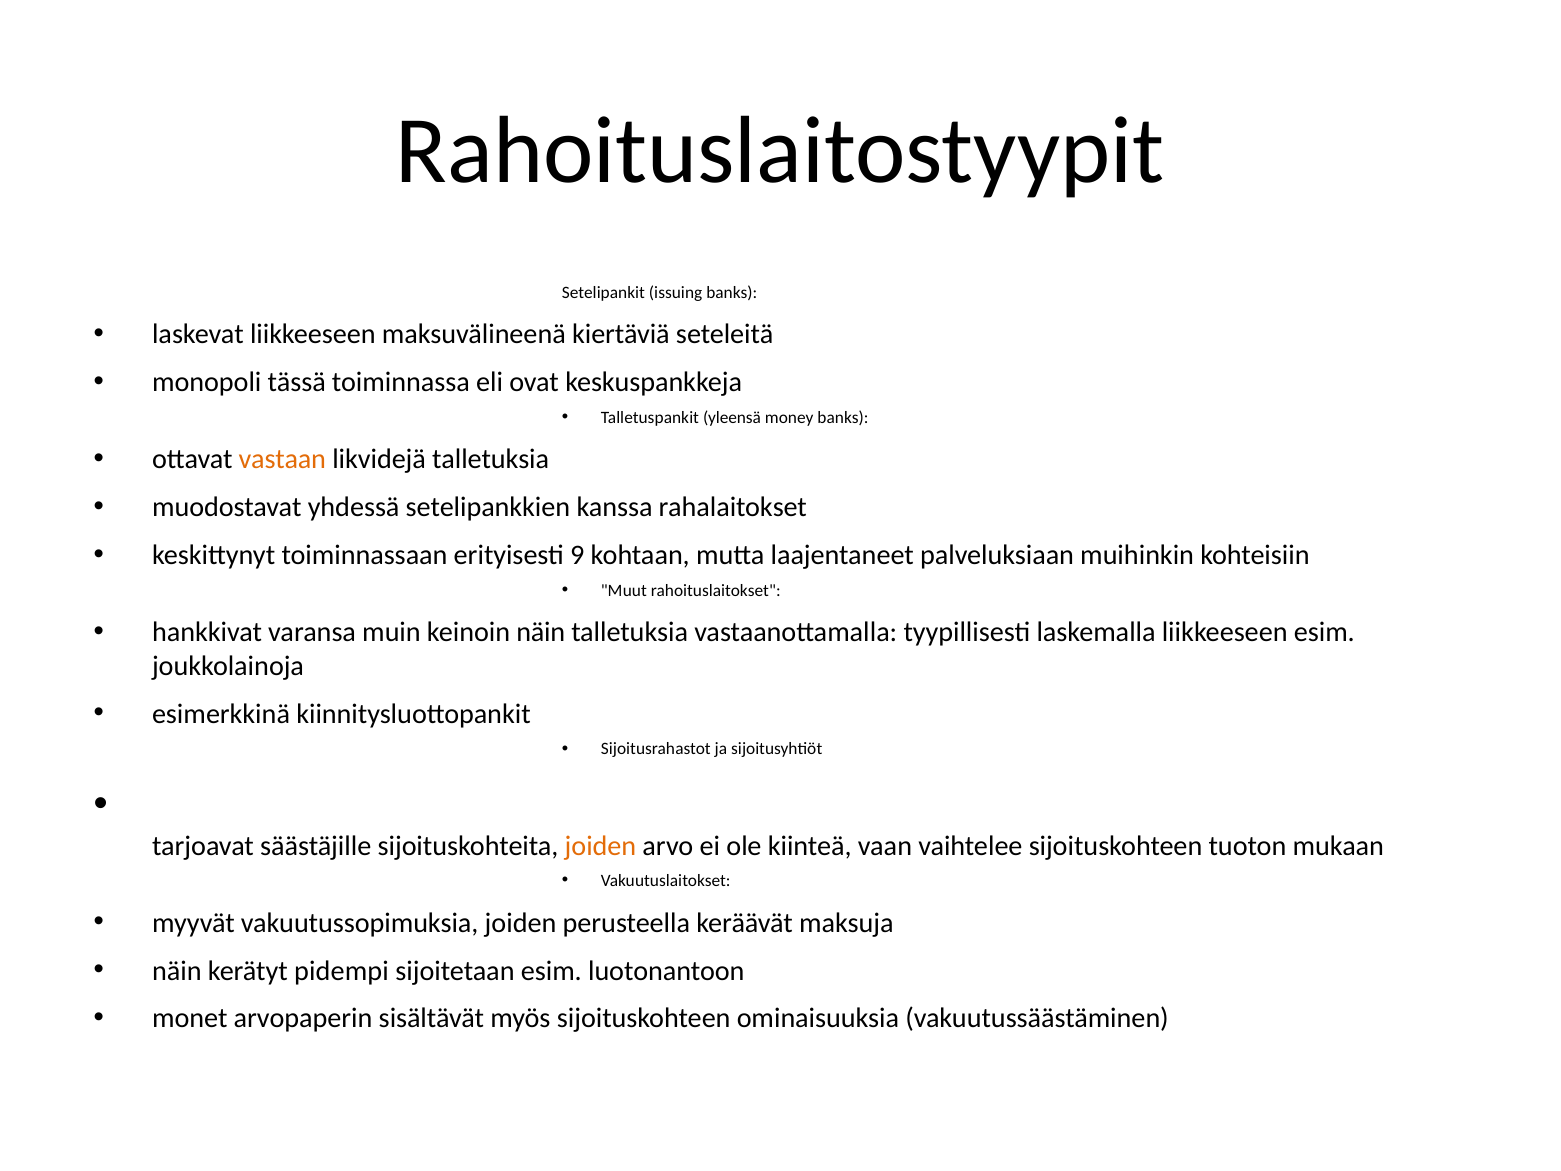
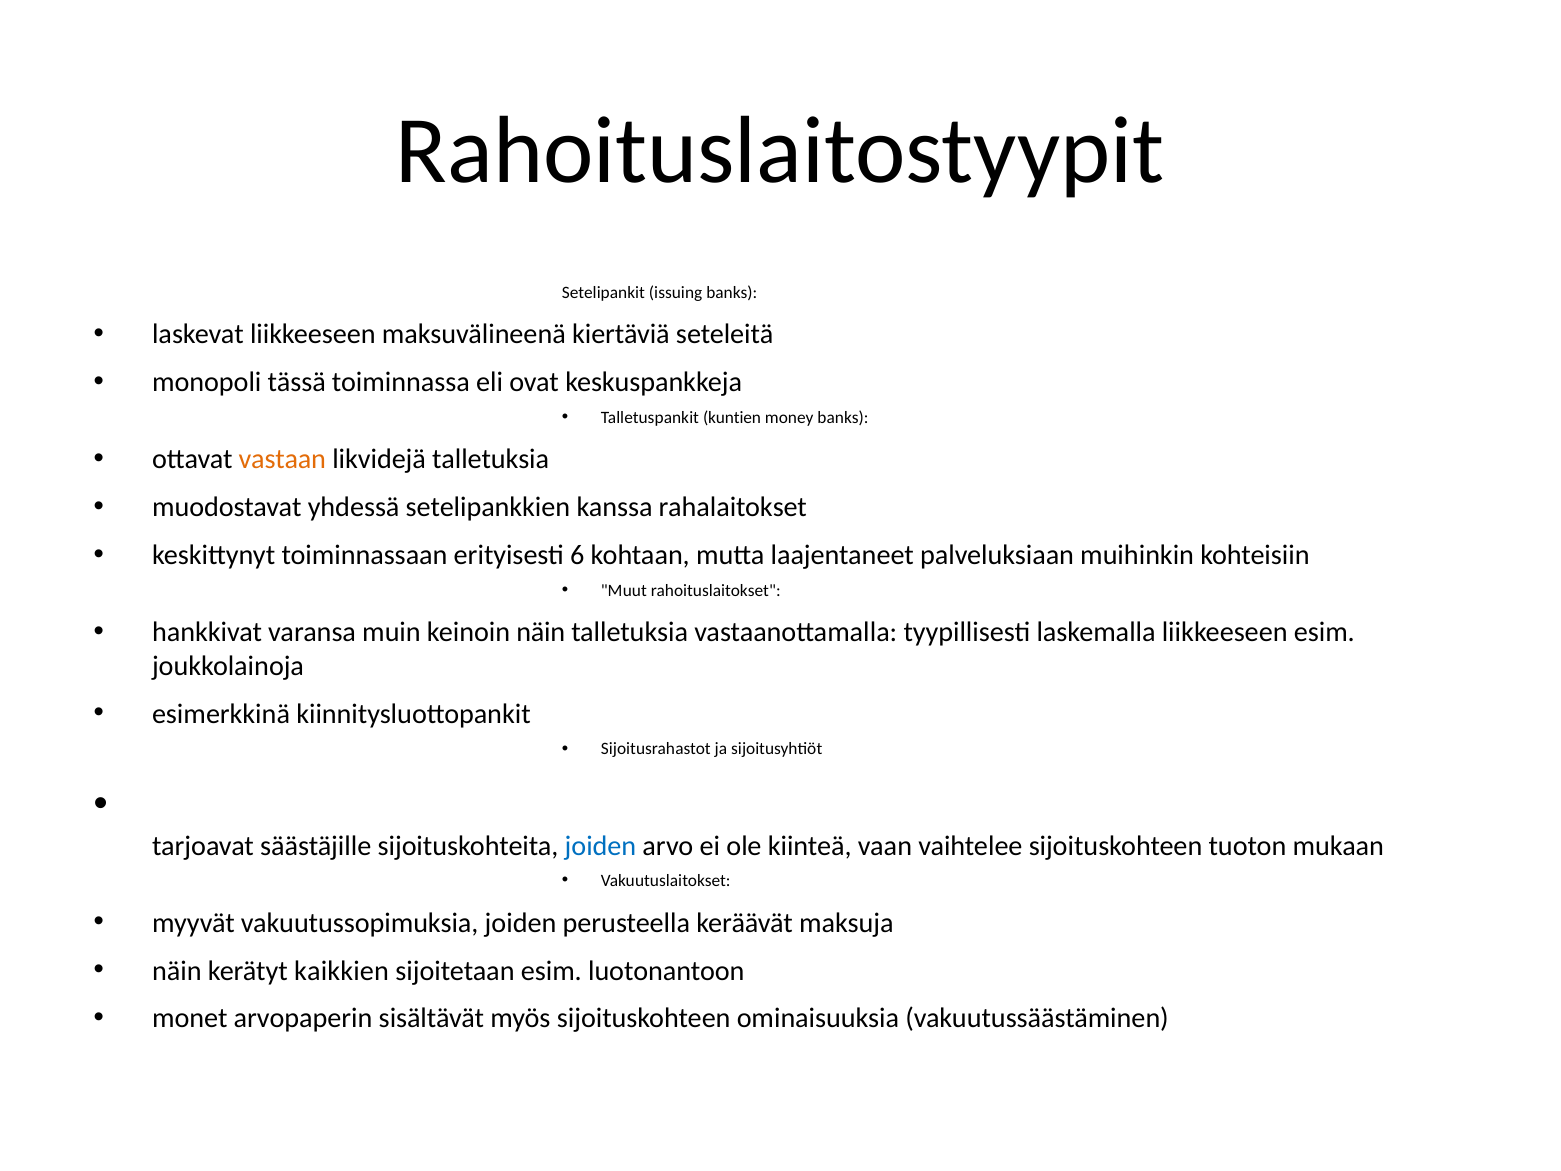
yleensä: yleensä -> kuntien
9: 9 -> 6
joiden at (600, 846) colour: orange -> blue
pidempi: pidempi -> kaikkien
